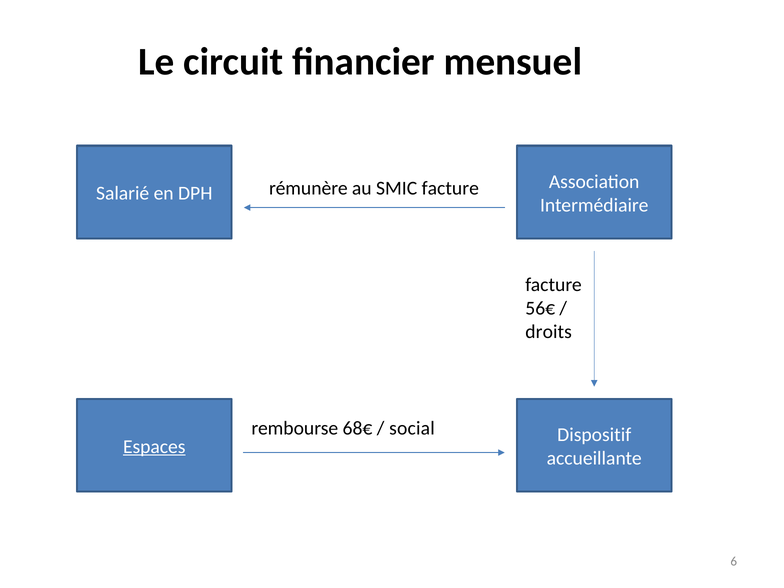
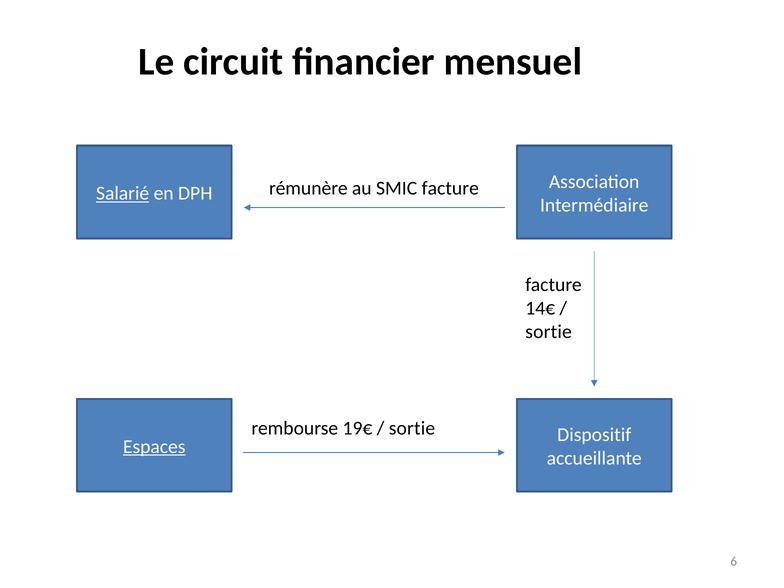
Salarié underline: none -> present
56€: 56€ -> 14€
droits at (549, 332): droits -> sortie
68€: 68€ -> 19€
social at (412, 428): social -> sortie
